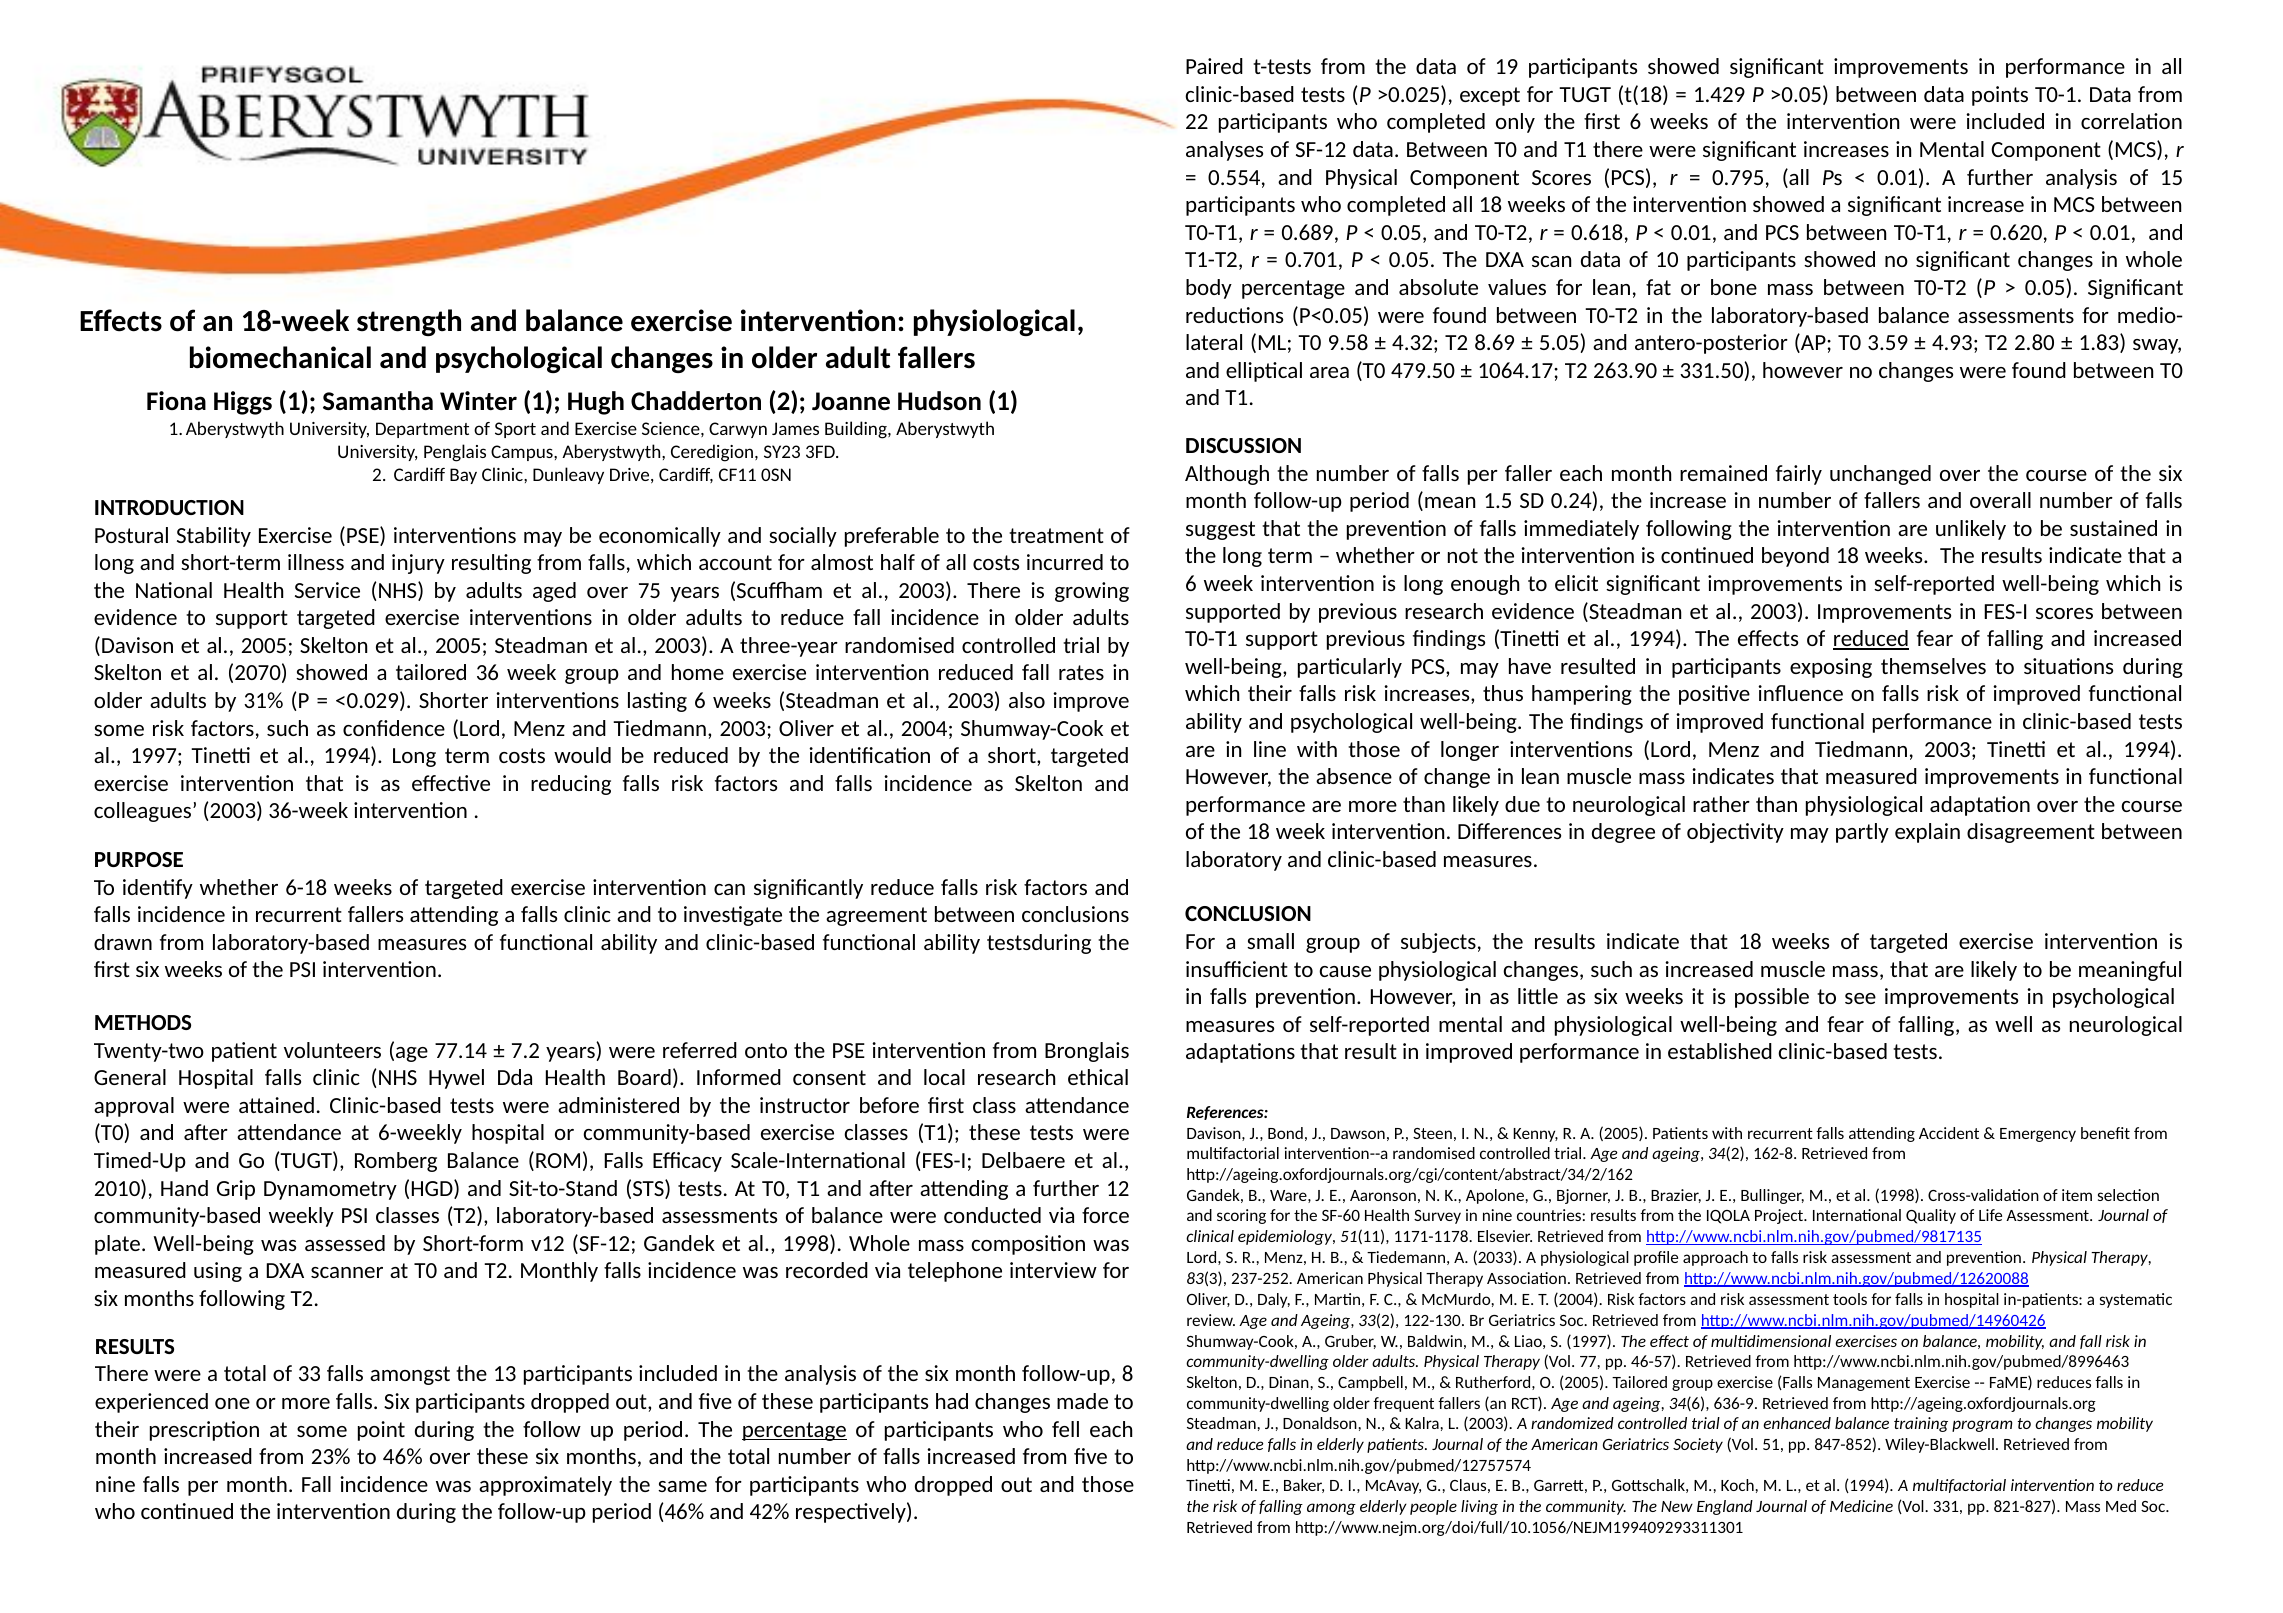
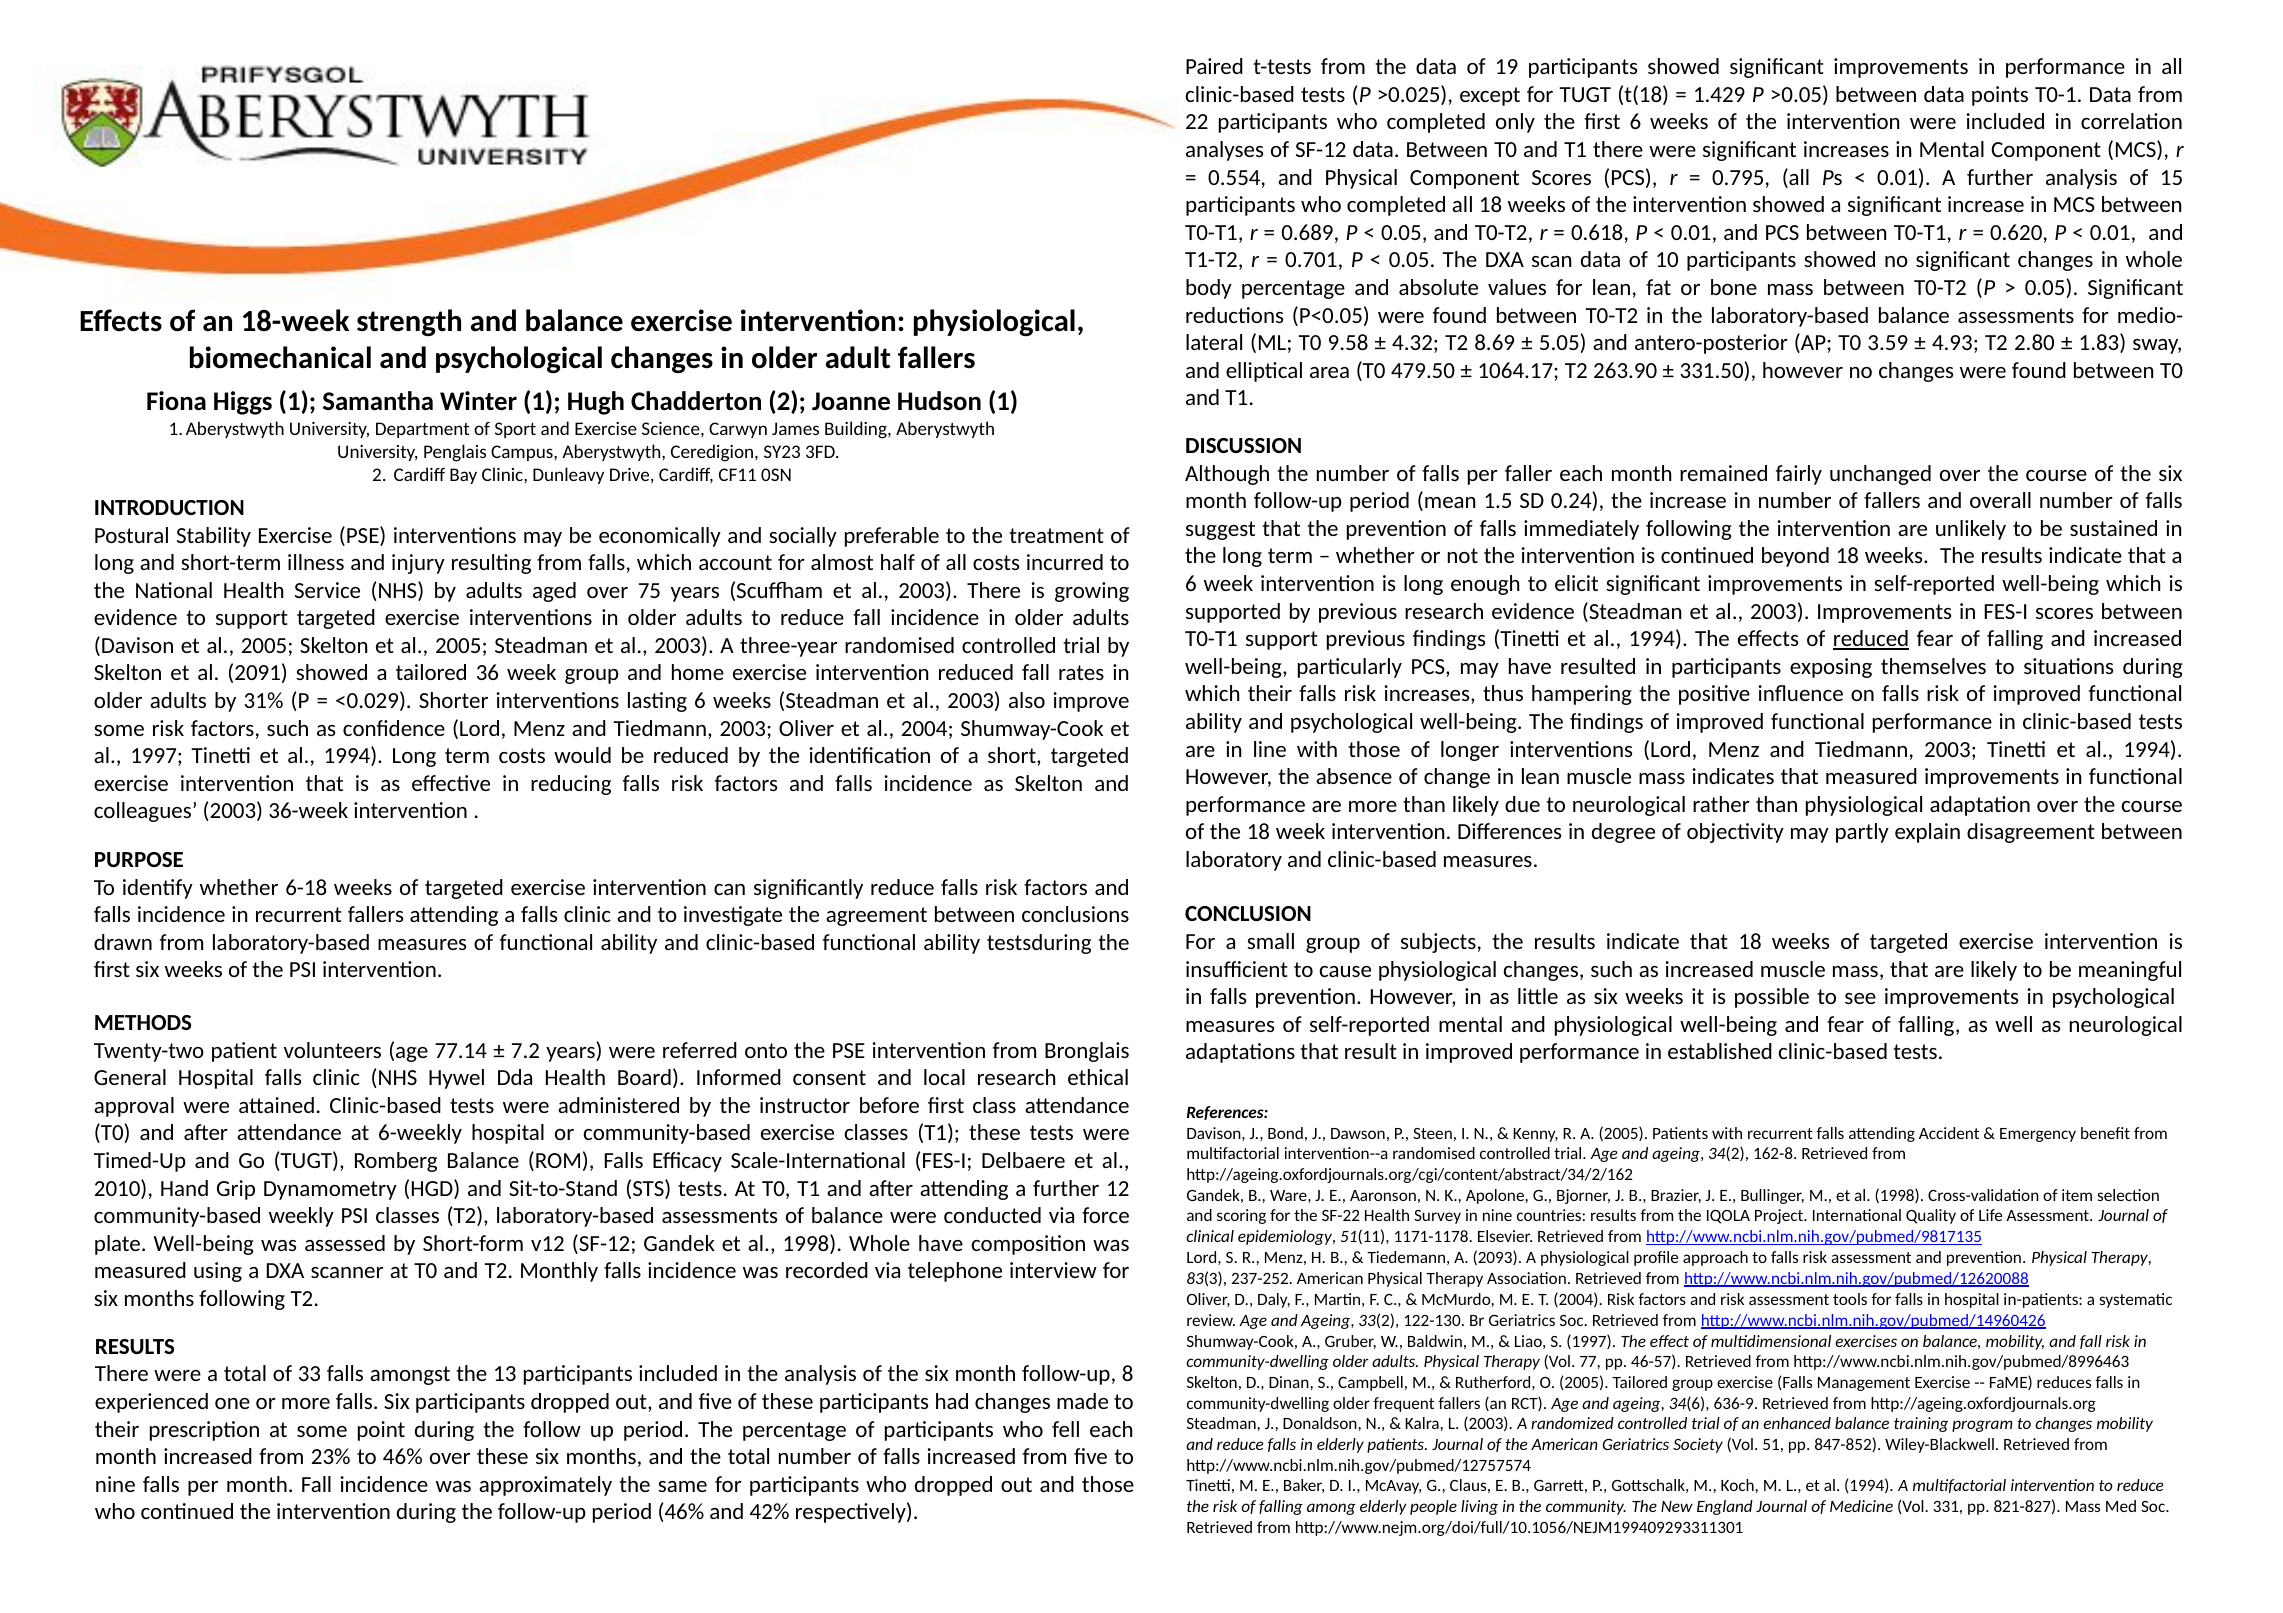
2070: 2070 -> 2091
SF-60: SF-60 -> SF-22
Whole mass: mass -> have
2033: 2033 -> 2093
percentage at (794, 1429) underline: present -> none
